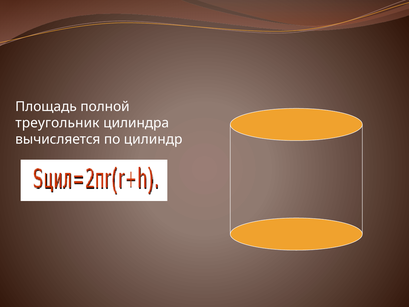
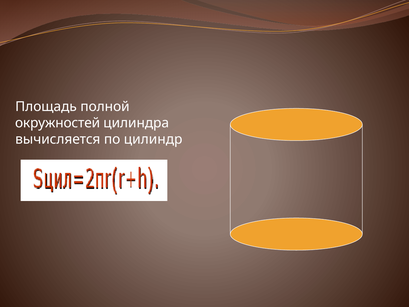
треугольник: треугольник -> окружностей
